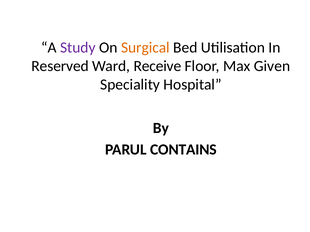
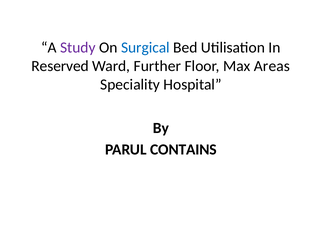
Surgical colour: orange -> blue
Receive: Receive -> Further
Given: Given -> Areas
